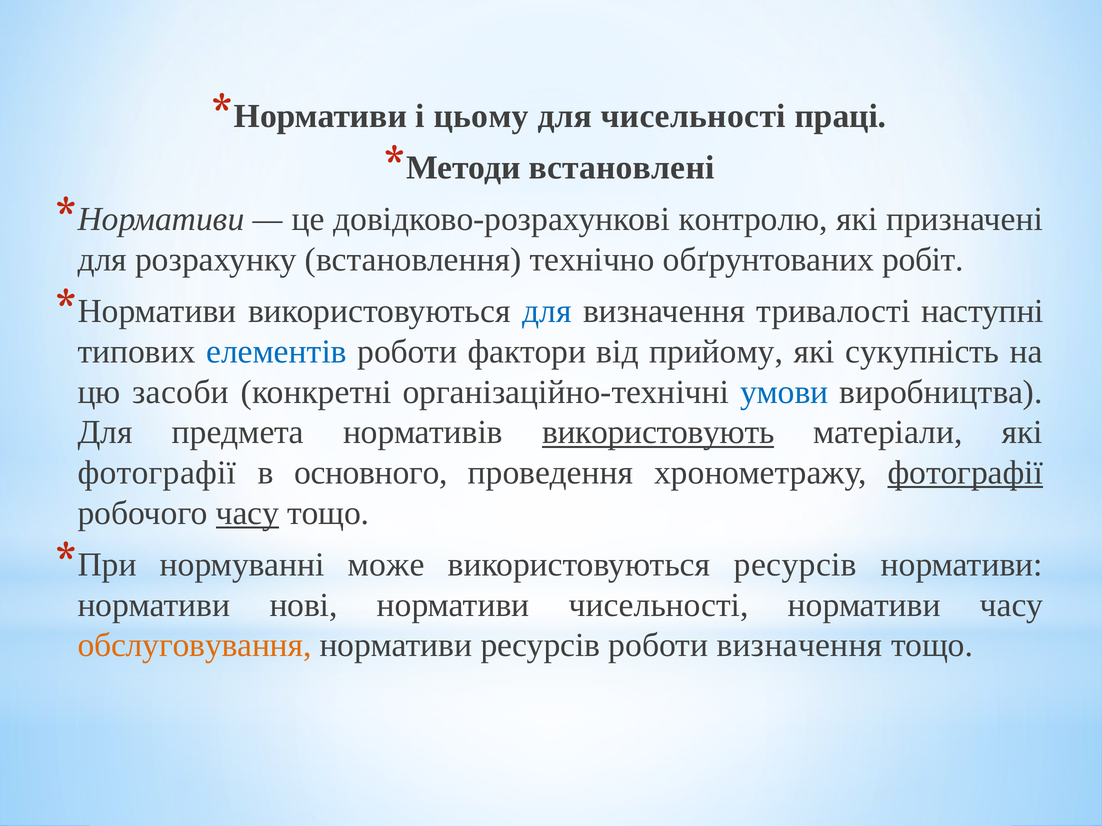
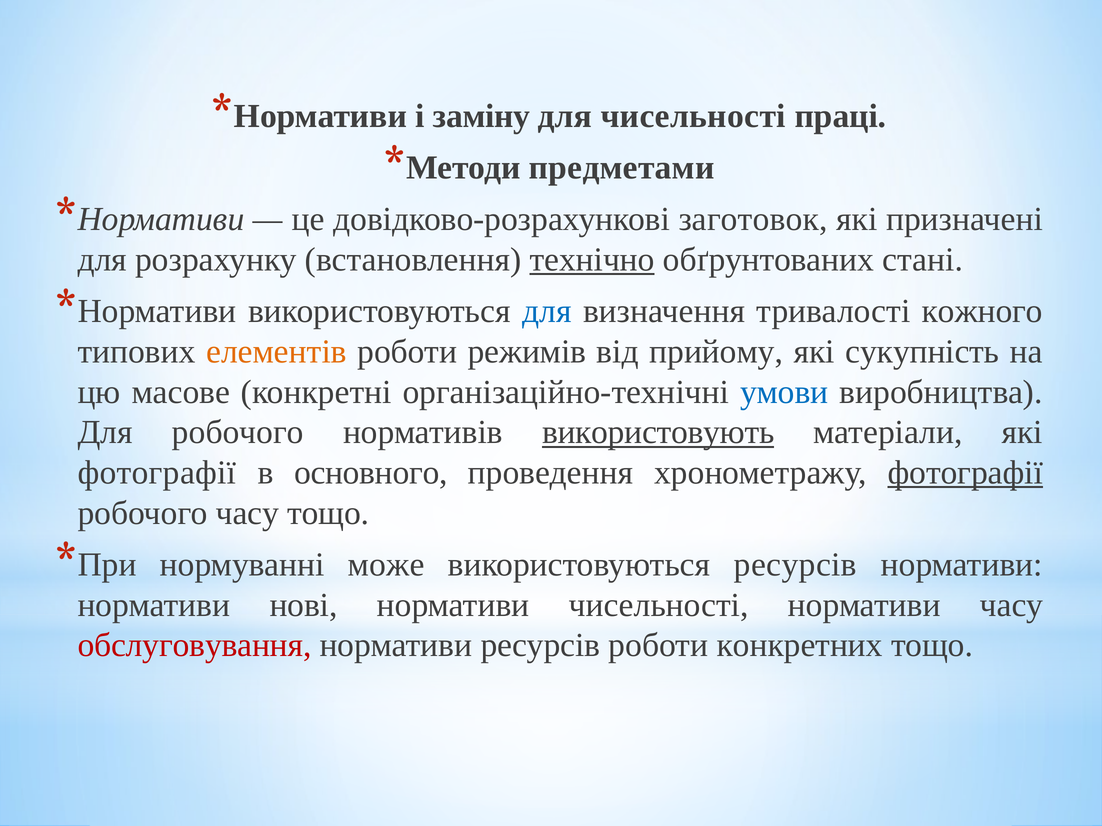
цьому: цьому -> заміну
встановлені: встановлені -> предметами
контролю: контролю -> заготовок
технічно underline: none -> present
робіт: робіт -> стані
наступні: наступні -> кожного
елементів colour: blue -> orange
фактори: фактори -> режимів
засоби: засоби -> масове
Для предмета: предмета -> робочого
часу at (247, 513) underline: present -> none
обслуговування colour: orange -> red
роботи визначення: визначення -> конкретних
